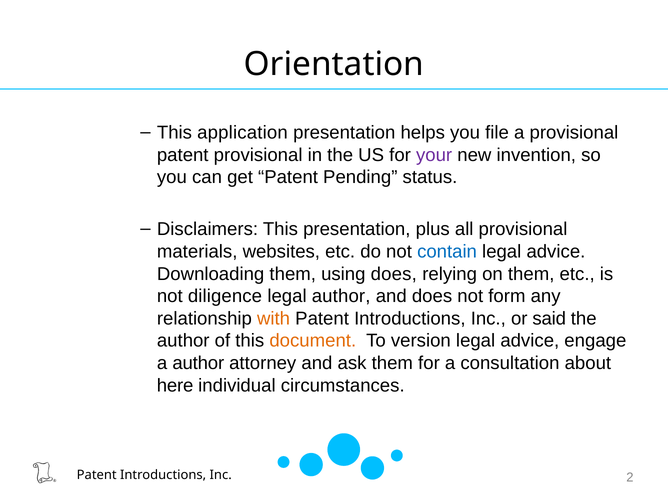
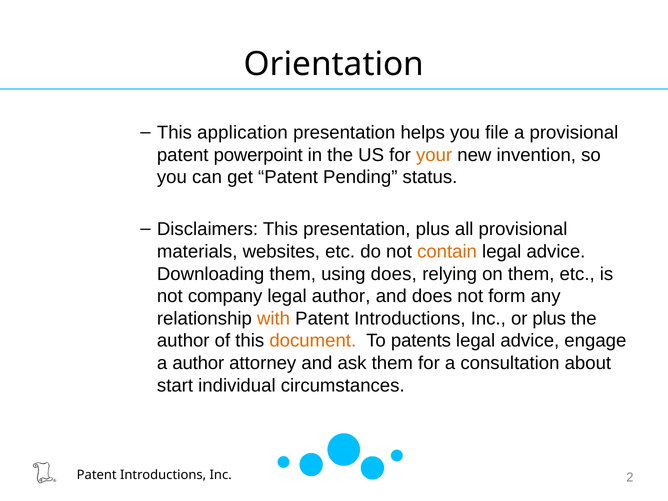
patent provisional: provisional -> powerpoint
your colour: purple -> orange
contain colour: blue -> orange
diligence: diligence -> company
or said: said -> plus
version: version -> patents
here: here -> start
